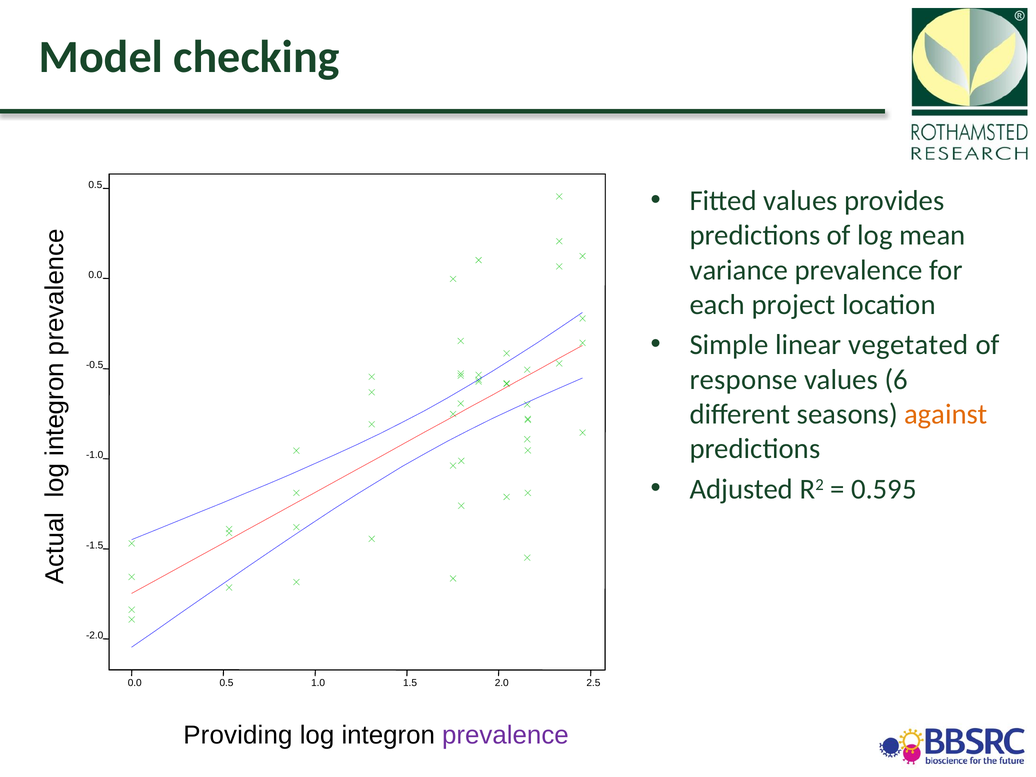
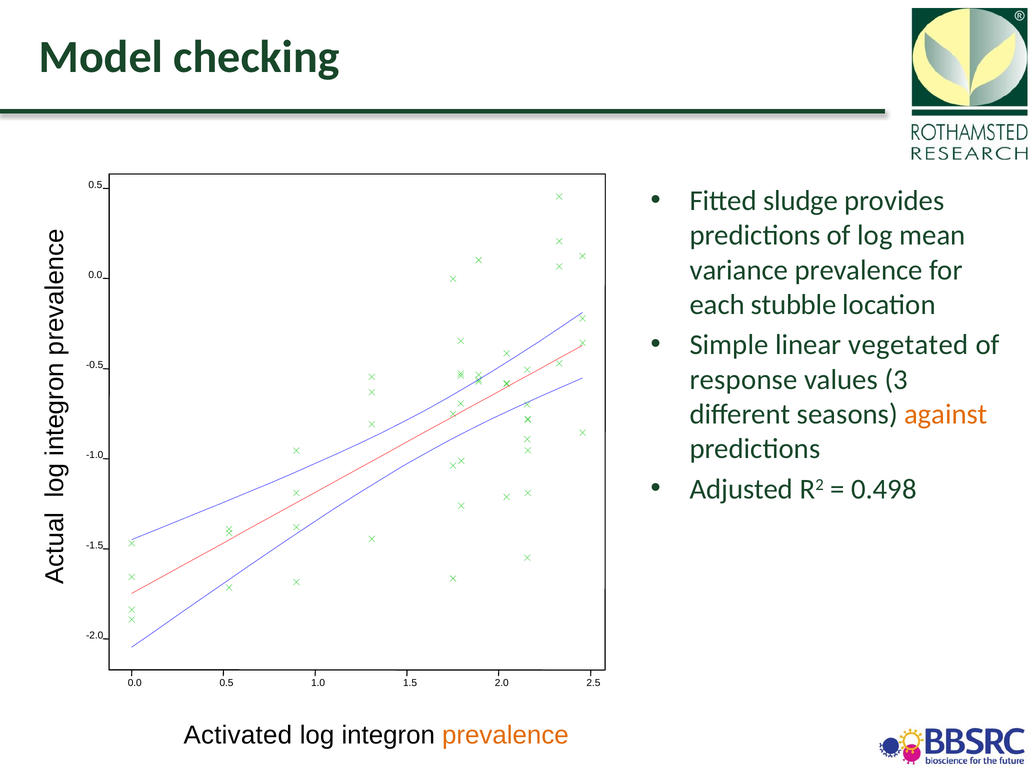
Fitted values: values -> sludge
project: project -> stubble
6: 6 -> 3
0.595: 0.595 -> 0.498
Providing: Providing -> Activated
prevalence at (505, 735) colour: purple -> orange
